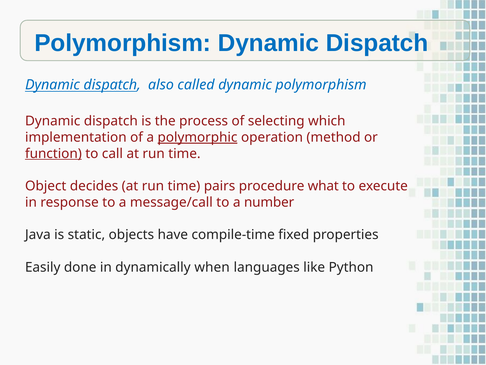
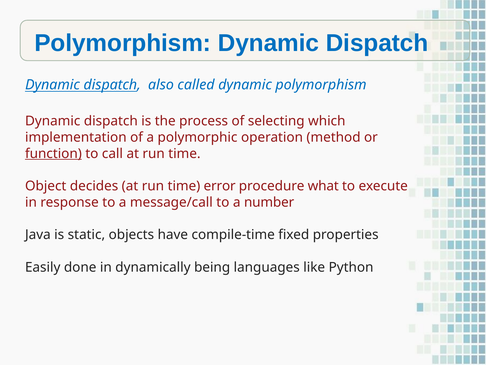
polymorphic underline: present -> none
pairs: pairs -> error
when: when -> being
